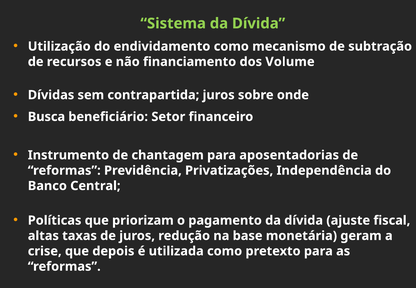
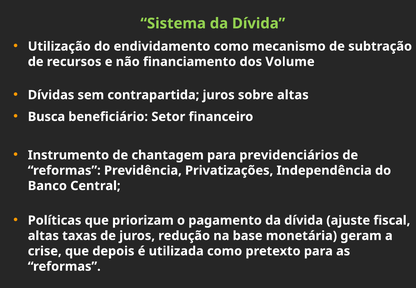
sobre onde: onde -> altas
aposentadorias: aposentadorias -> previdenciários
